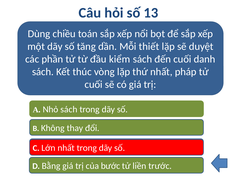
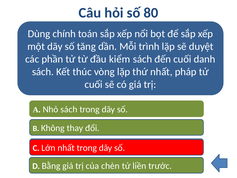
13: 13 -> 80
chiều: chiều -> chính
thiết: thiết -> trình
bước: bước -> chèn
